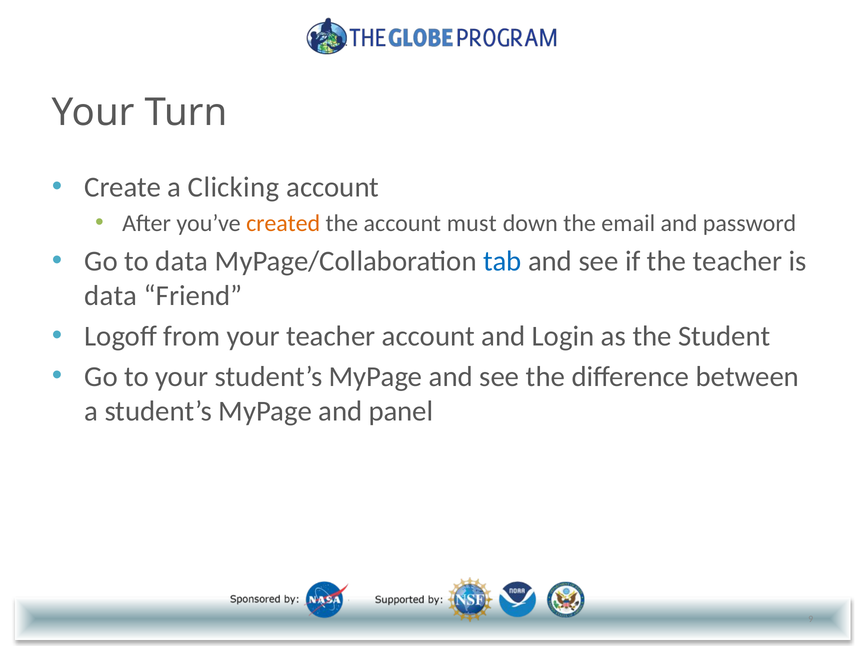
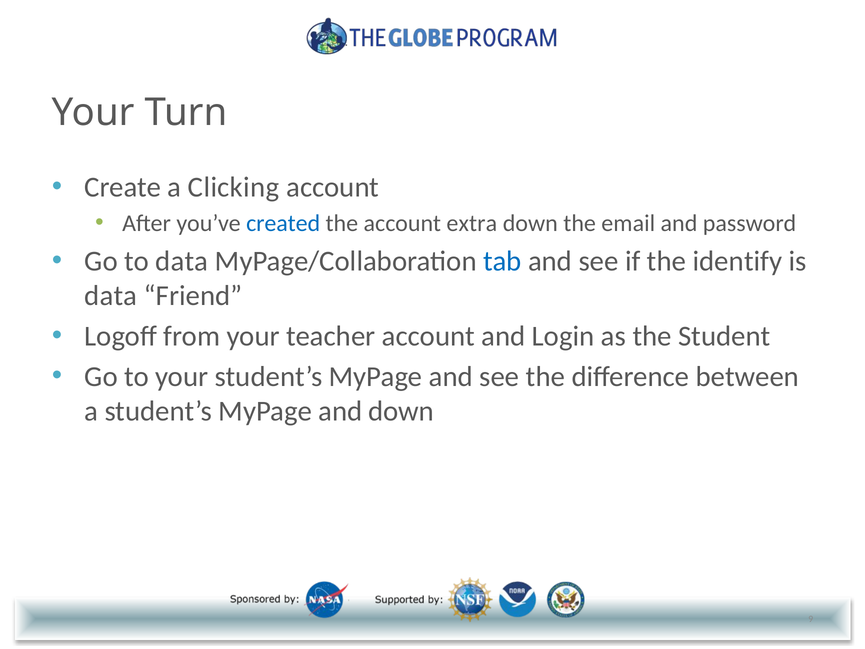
created colour: orange -> blue
must: must -> extra
the teacher: teacher -> identify
and panel: panel -> down
